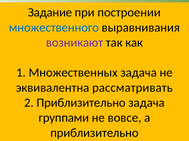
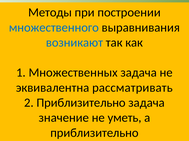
Задание: Задание -> Методы
возникают colour: purple -> blue
группами: группами -> значение
вовсе: вовсе -> уметь
